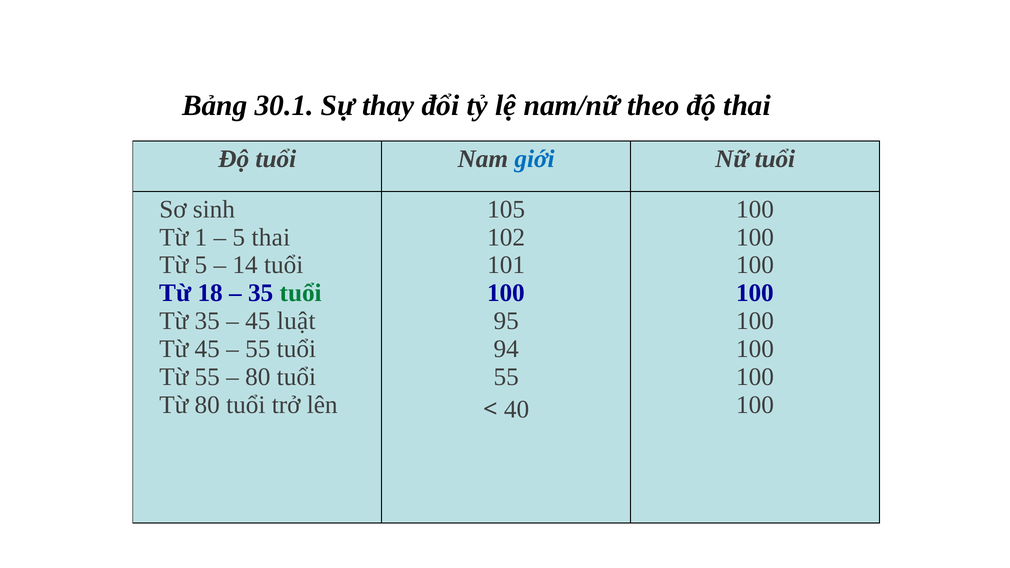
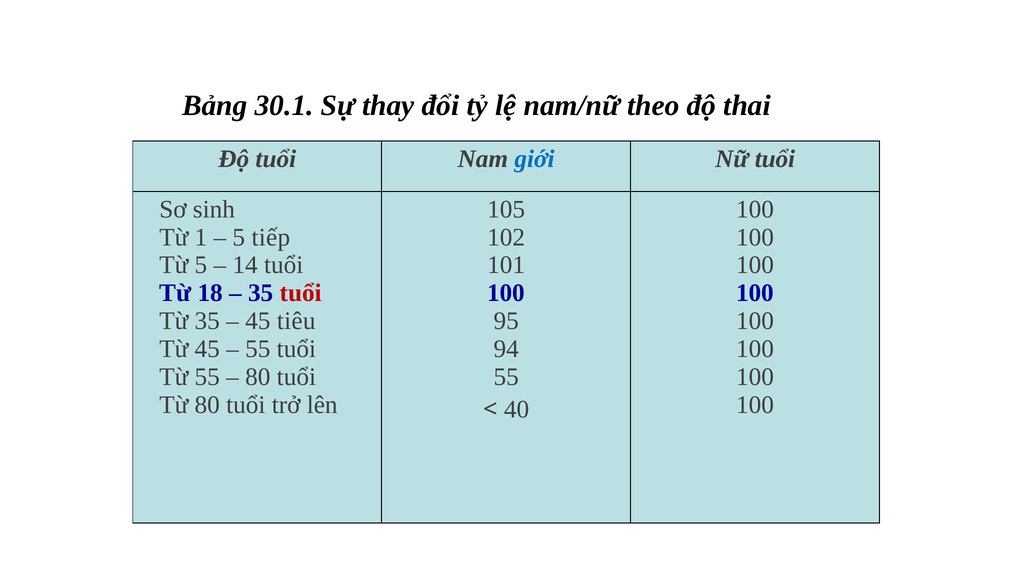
5 thai: thai -> tiếp
tuổi at (301, 293) colour: green -> red
luật: luật -> tiêu
